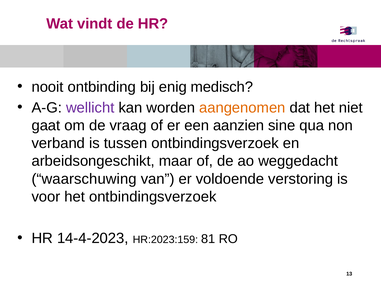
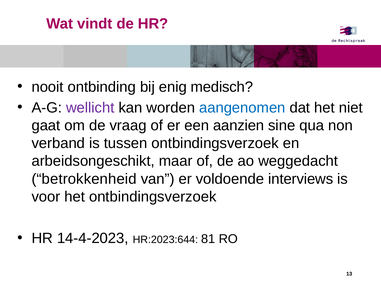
aangenomen colour: orange -> blue
waarschuwing: waarschuwing -> betrokkenheid
verstoring: verstoring -> interviews
HR:2023:159: HR:2023:159 -> HR:2023:644
